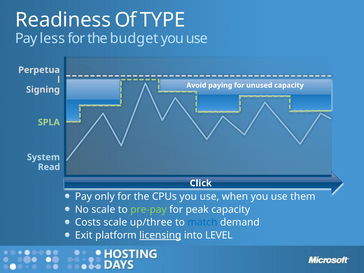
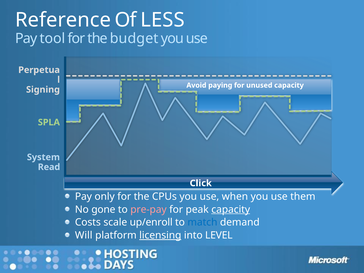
Readiness: Readiness -> Reference
TYPE: TYPE -> LESS
less: less -> tool
No scale: scale -> gone
pre-pay colour: light green -> pink
capacity at (231, 209) underline: none -> present
up/three: up/three -> up/enroll
Exit: Exit -> Will
